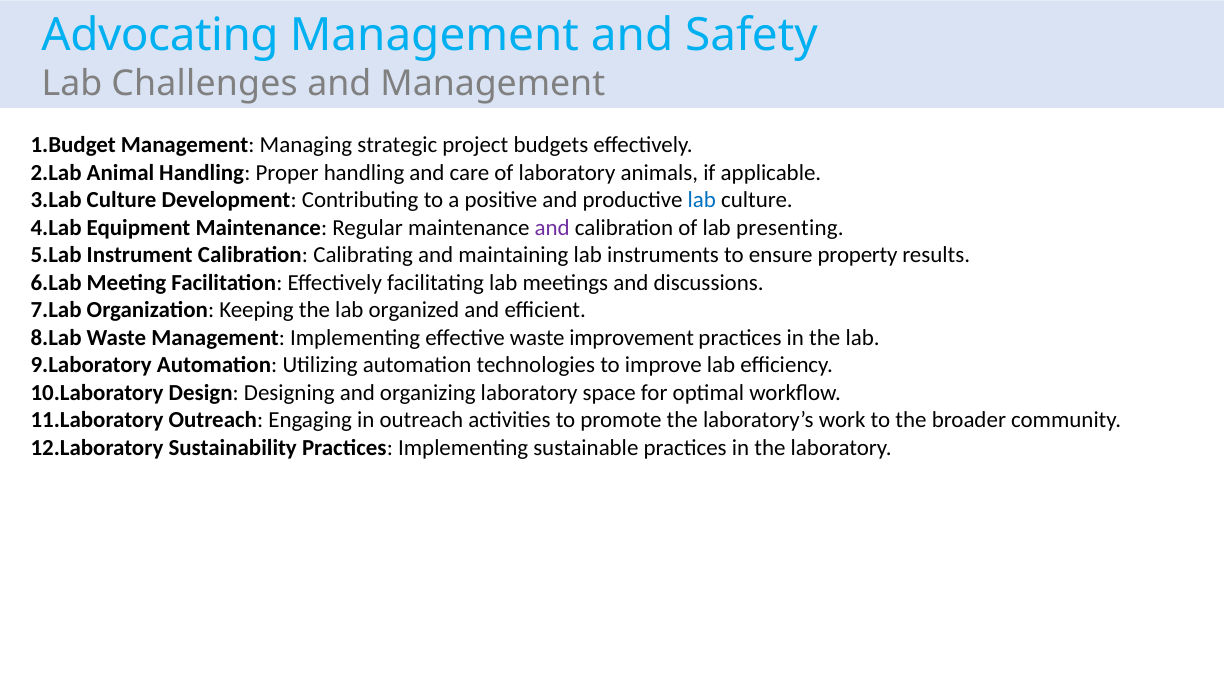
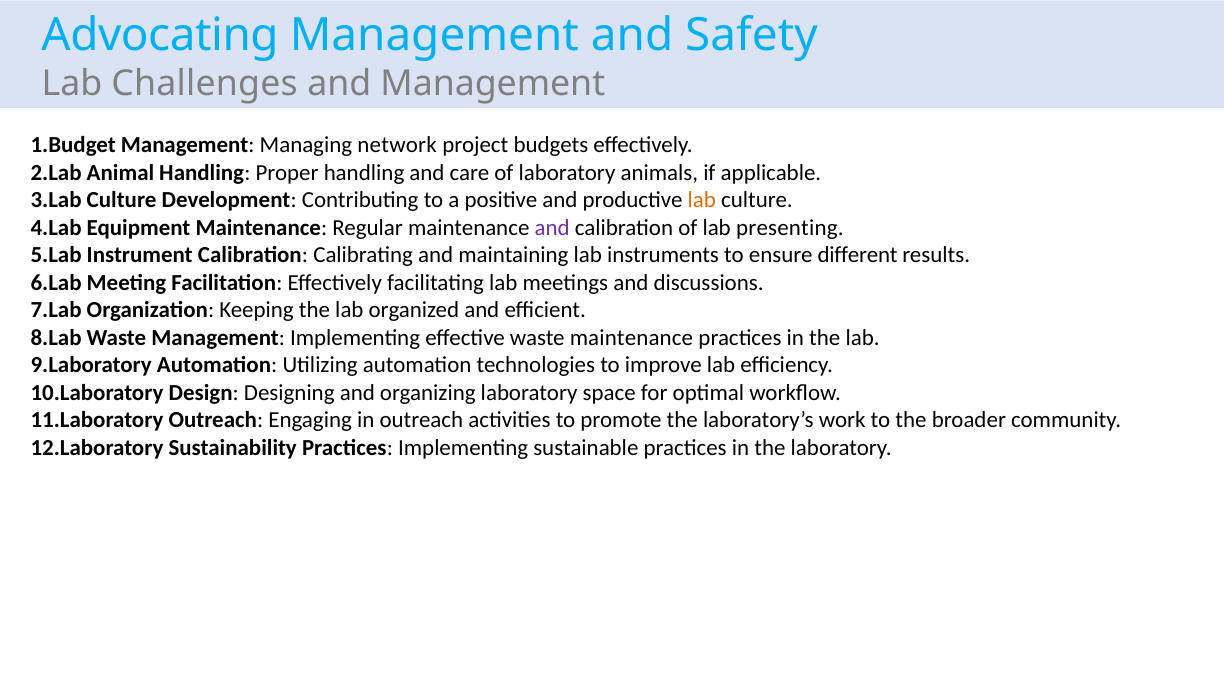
strategic: strategic -> network
lab at (702, 200) colour: blue -> orange
property: property -> different
waste improvement: improvement -> maintenance
